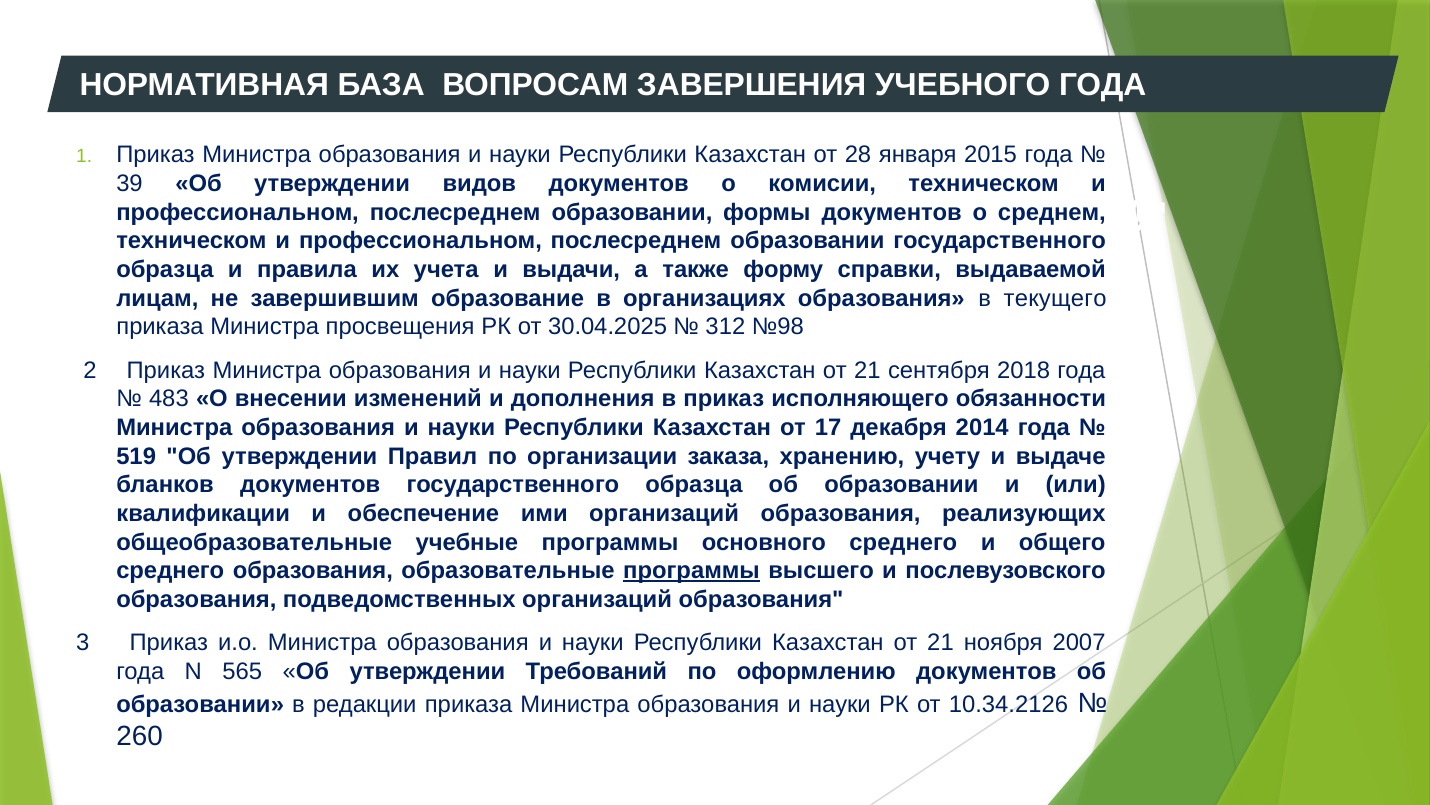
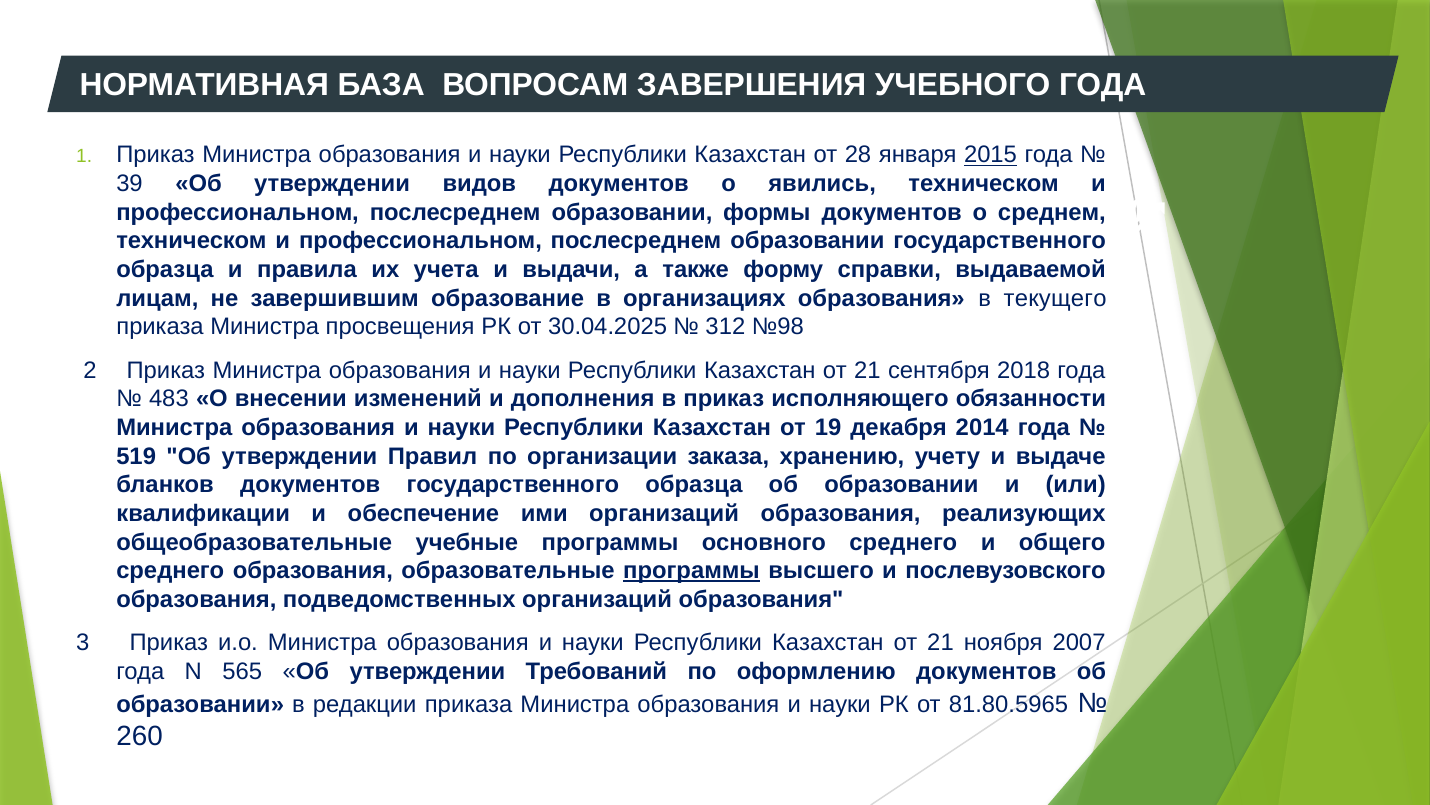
2015 underline: none -> present
комисии: комисии -> явились
17: 17 -> 19
10.34.2126: 10.34.2126 -> 81.80.5965
